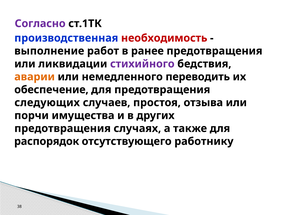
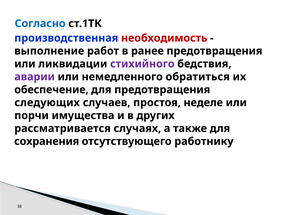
Согласно colour: purple -> blue
аварии colour: orange -> purple
переводить: переводить -> обратиться
отзыва: отзыва -> неделе
предотвращения at (63, 129): предотвращения -> рассматривается
распорядок: распорядок -> сохранения
